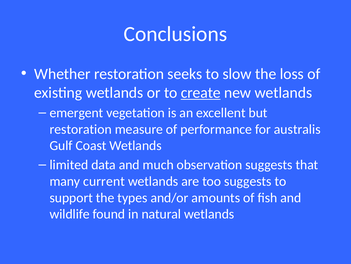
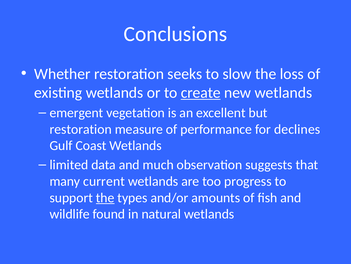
australis: australis -> declines
too suggests: suggests -> progress
the at (105, 197) underline: none -> present
